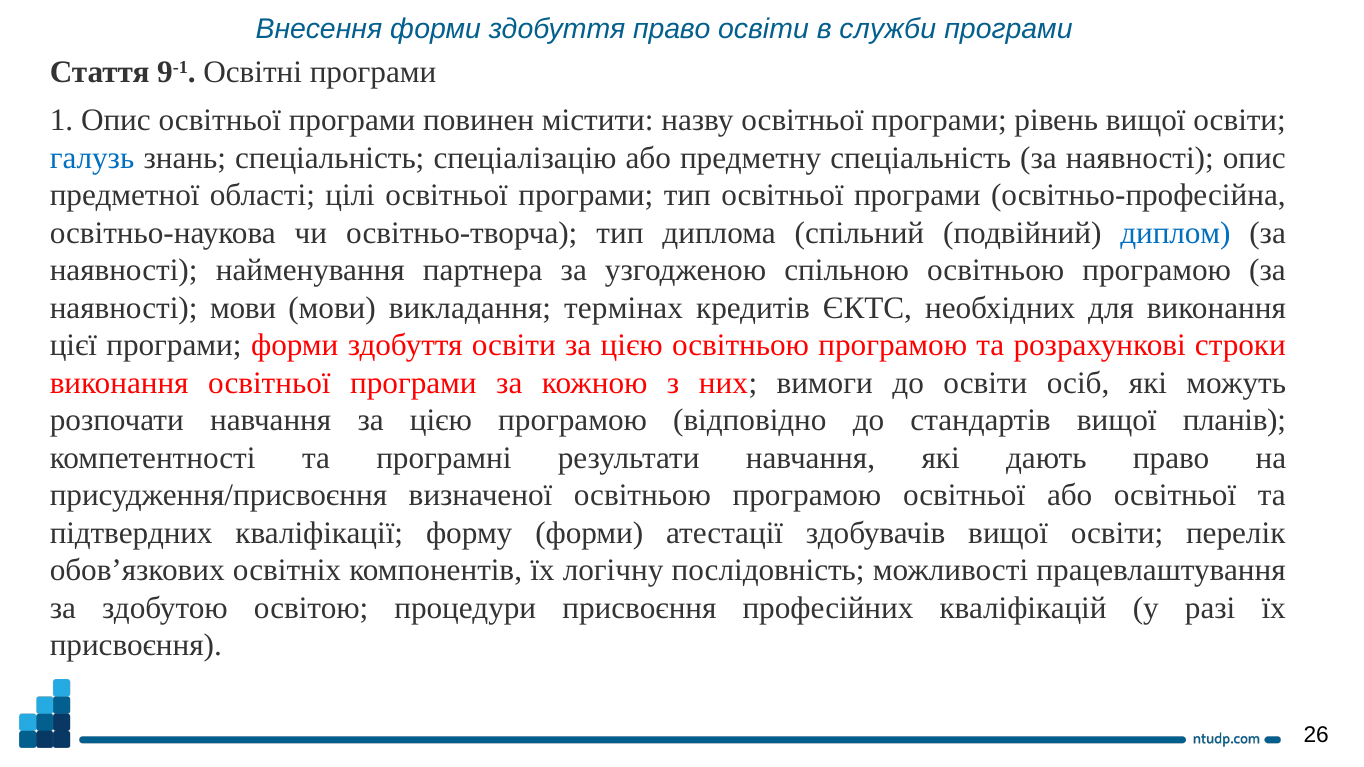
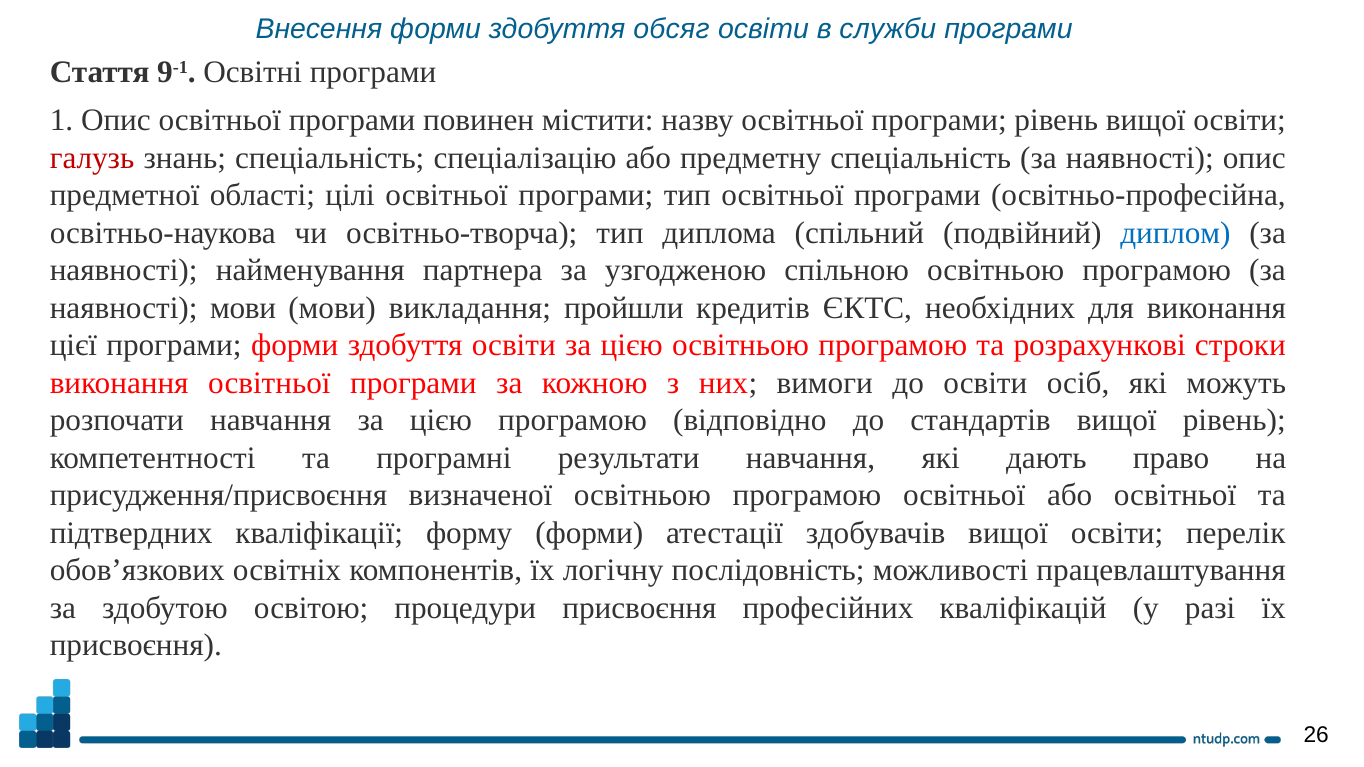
здобуття право: право -> обсяг
галузь colour: blue -> red
термінах: термінах -> пройшли
вищої планів: планів -> рівень
